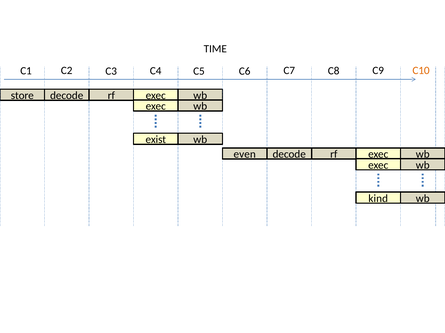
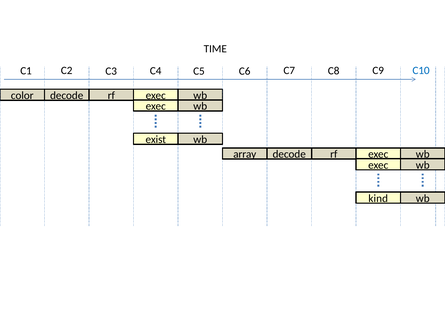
C10 colour: orange -> blue
store: store -> color
even: even -> array
